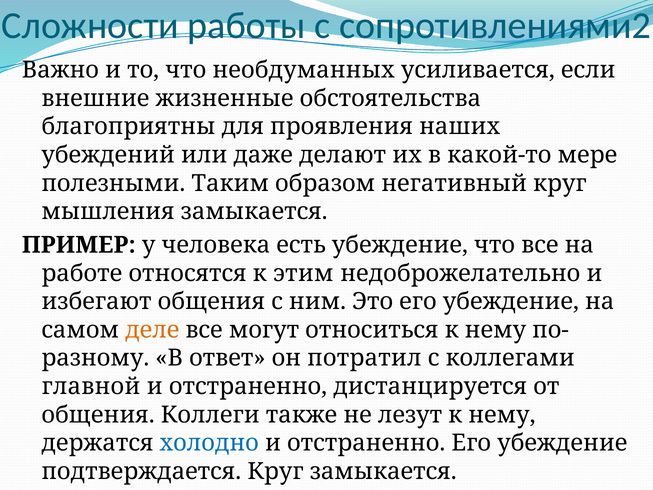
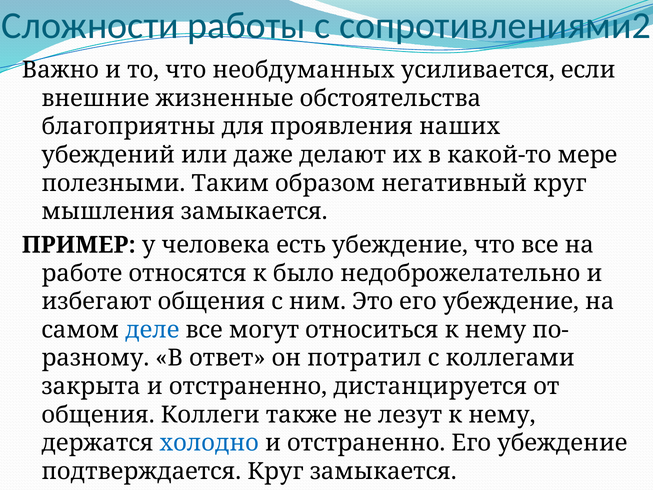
этим: этим -> было
деле colour: orange -> blue
главной: главной -> закрыта
